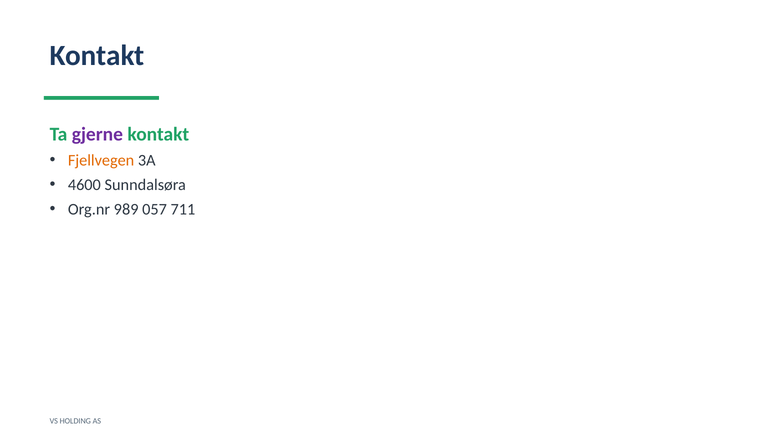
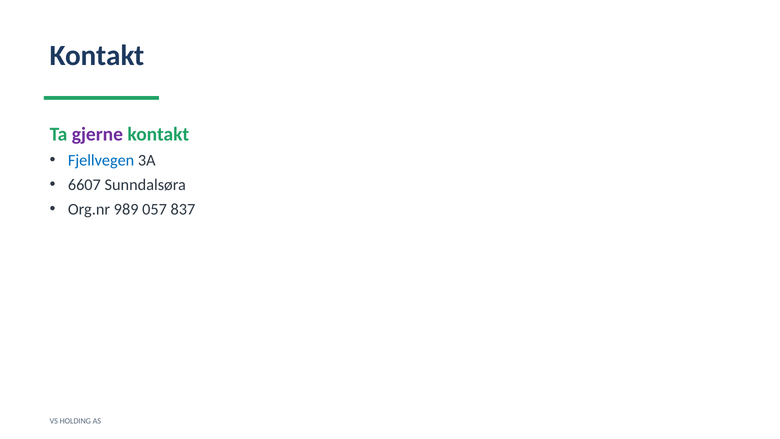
Fjellvegen colour: orange -> blue
4600: 4600 -> 6607
711: 711 -> 837
